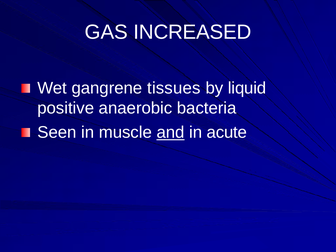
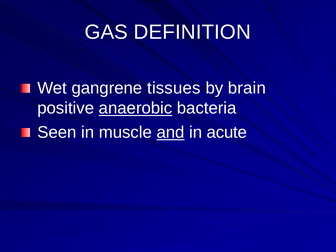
INCREASED: INCREASED -> DEFINITION
liquid: liquid -> brain
anaerobic underline: none -> present
